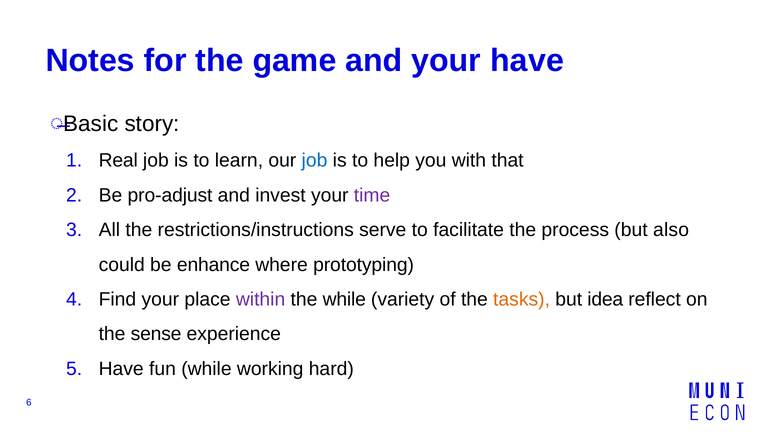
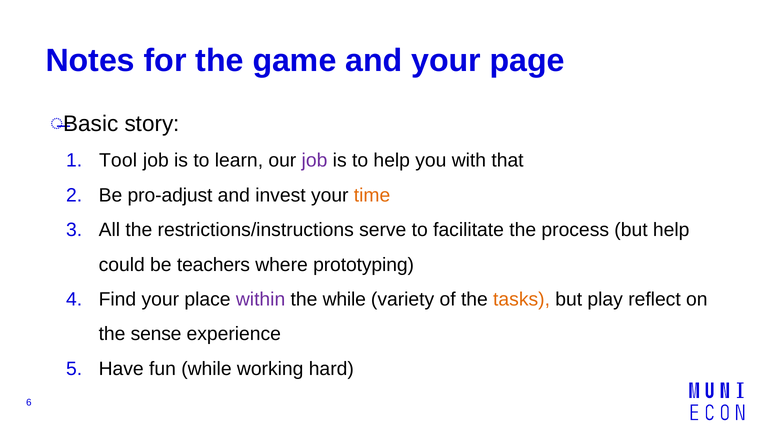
your have: have -> page
Real: Real -> Tool
job at (314, 161) colour: blue -> purple
time colour: purple -> orange
but also: also -> help
enhance: enhance -> teachers
idea: idea -> play
